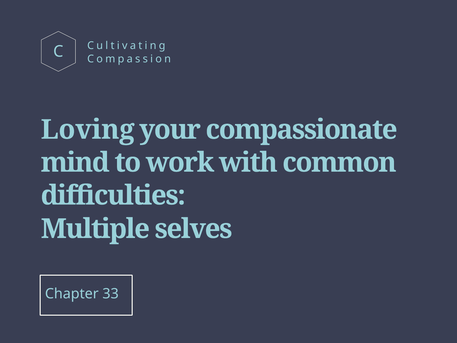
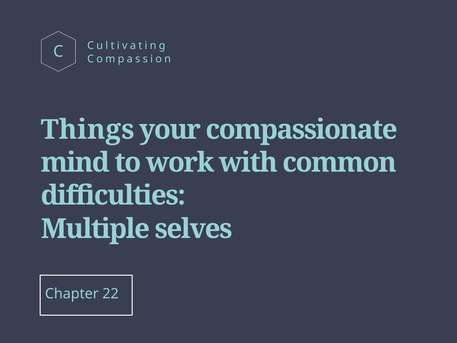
Loving: Loving -> Things
33: 33 -> 22
